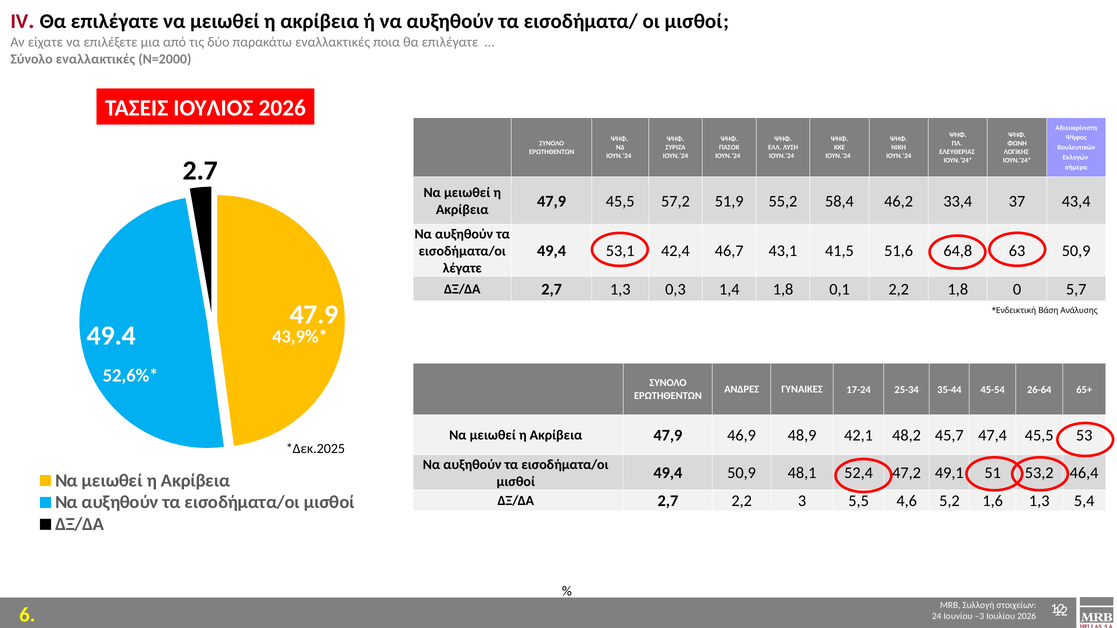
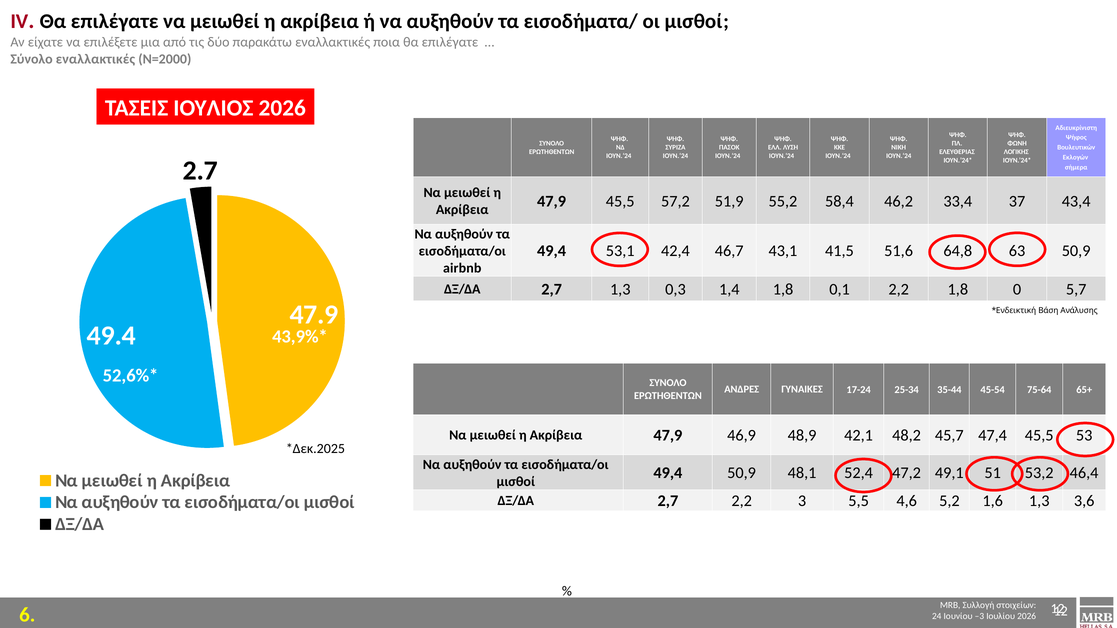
λέγατε: λέγατε -> airbnb
26-64: 26-64 -> 75-64
5,4: 5,4 -> 3,6
